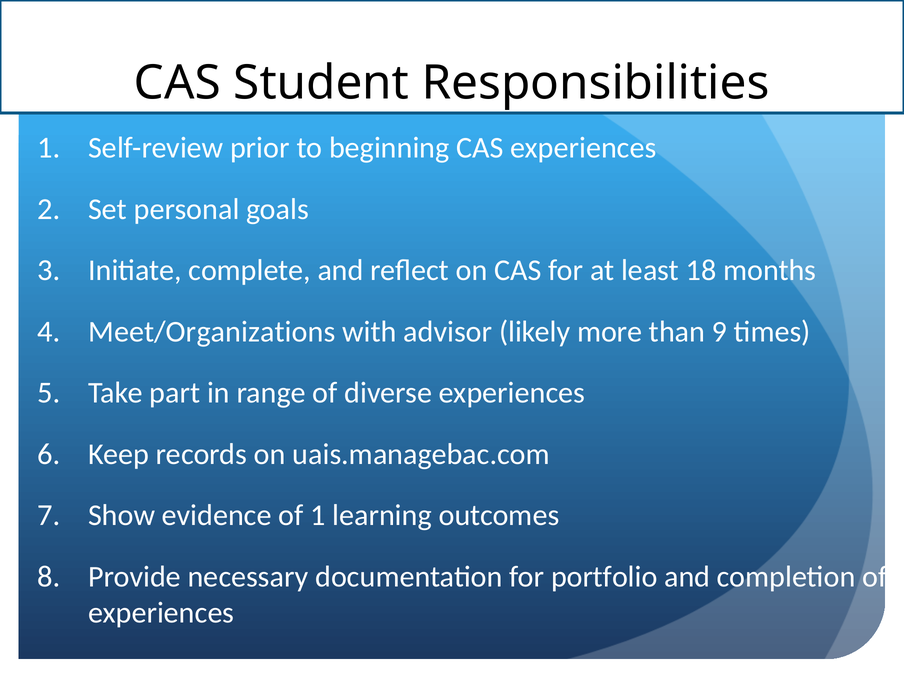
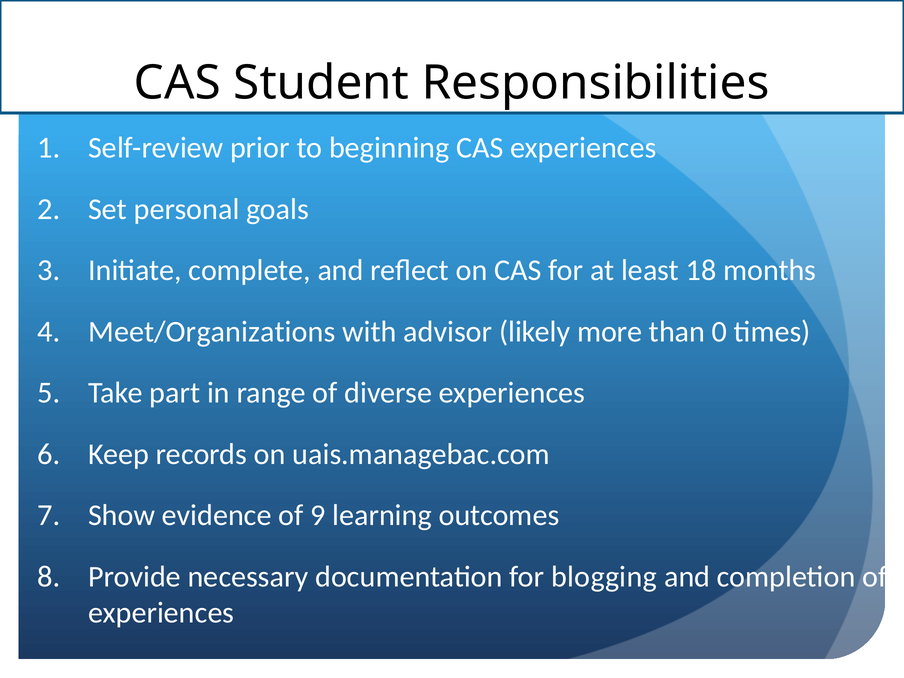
9: 9 -> 0
of 1: 1 -> 9
portfolio: portfolio -> blogging
